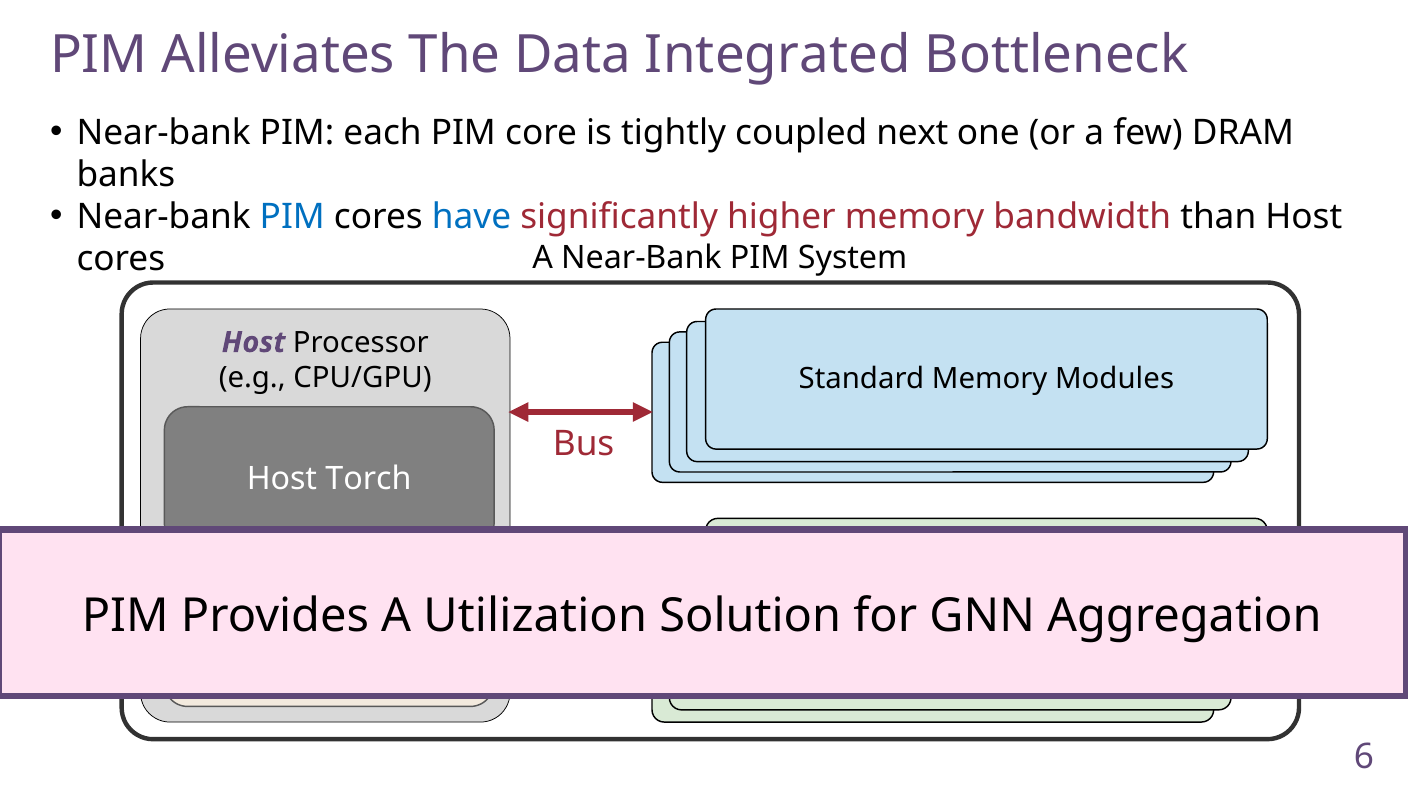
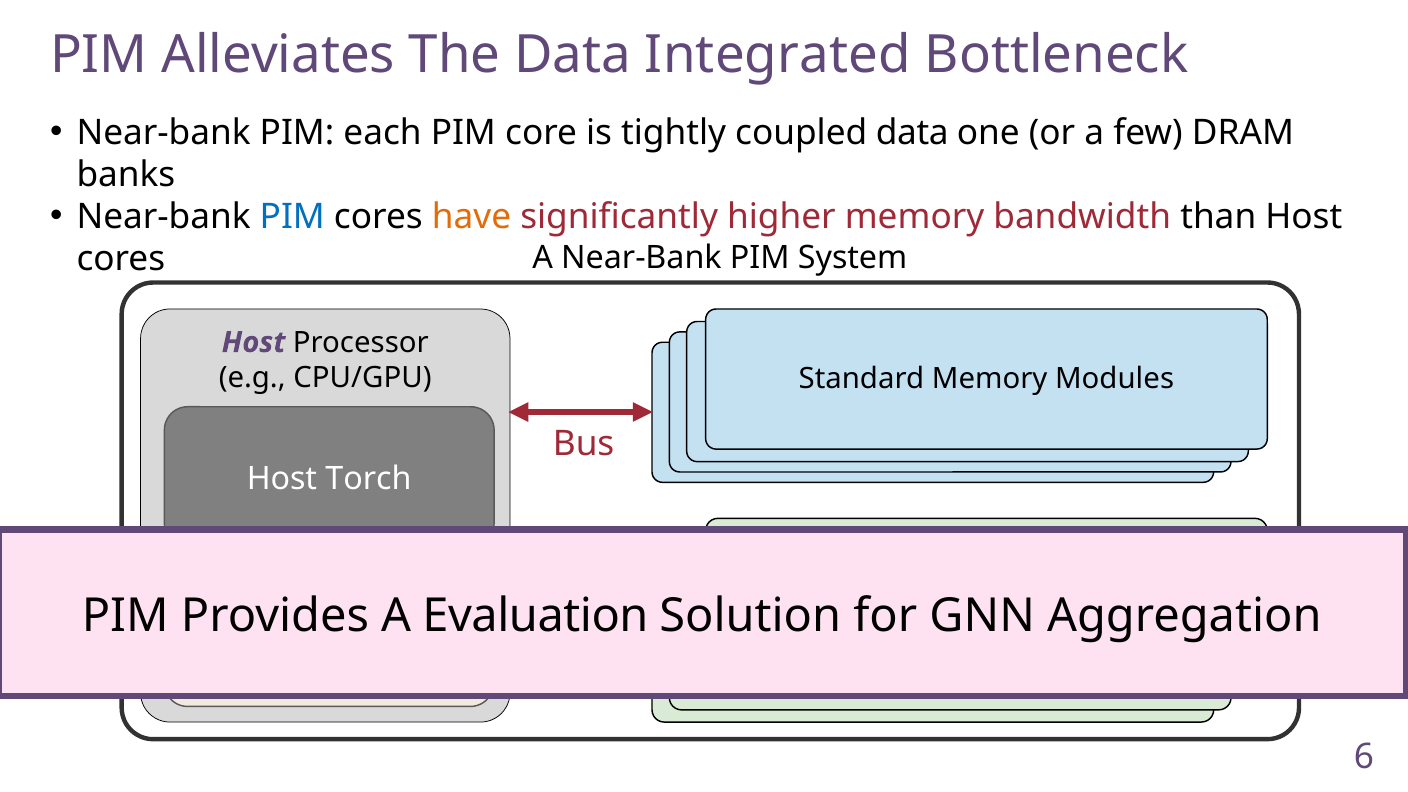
coupled next: next -> data
have colour: blue -> orange
Utilization: Utilization -> Evaluation
